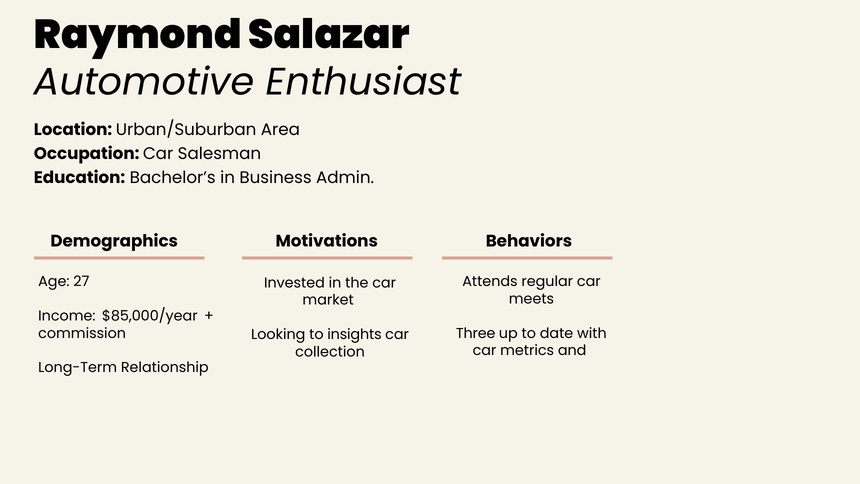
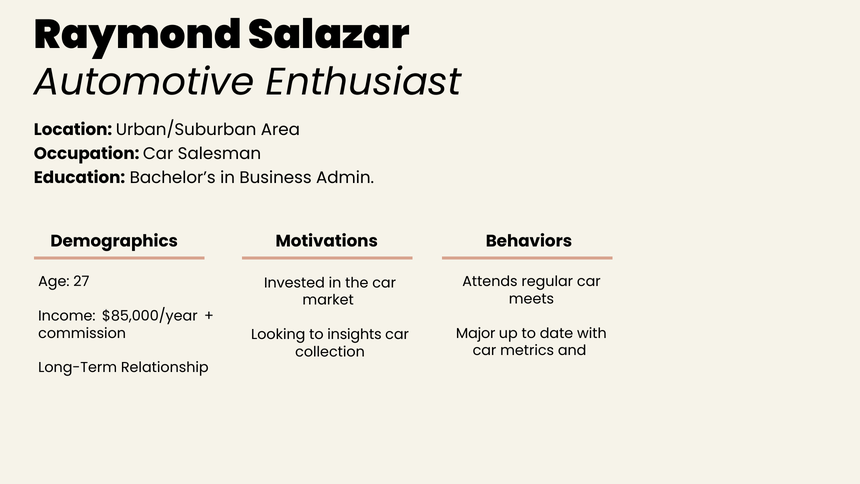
Three: Three -> Major
